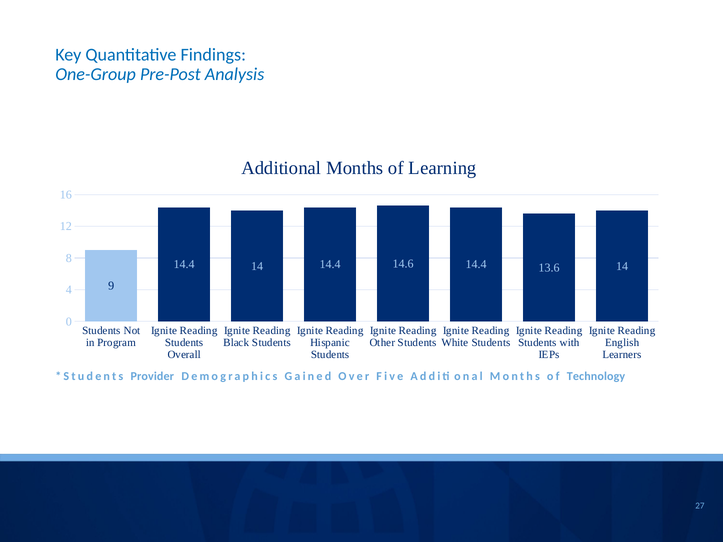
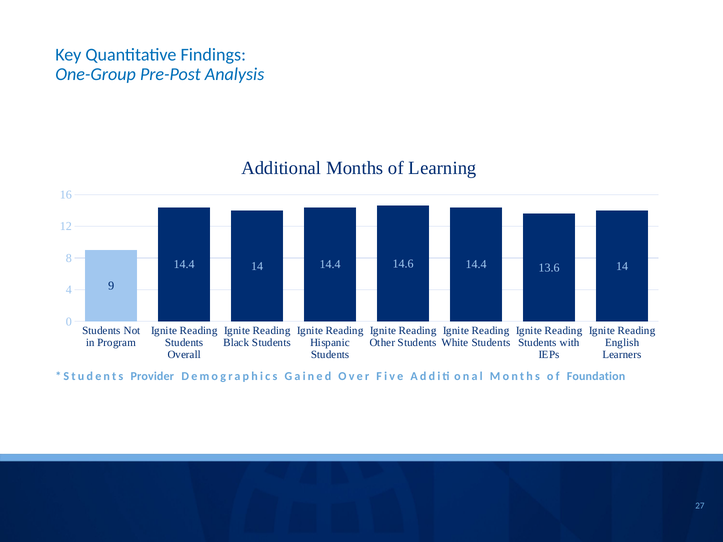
Technology: Technology -> Foundation
